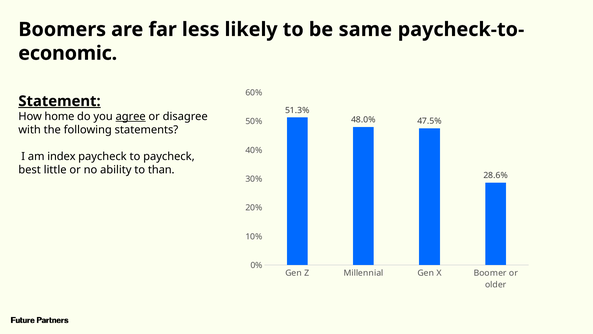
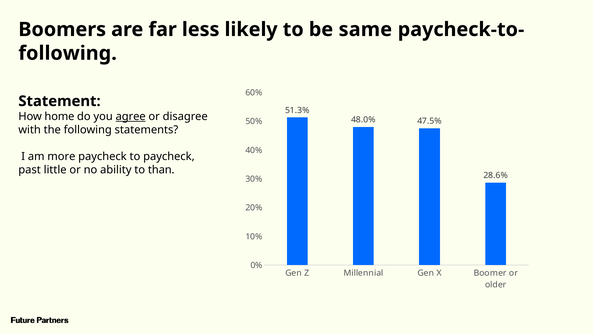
economic at (68, 53): economic -> following
Statement underline: present -> none
index: index -> more
best: best -> past
